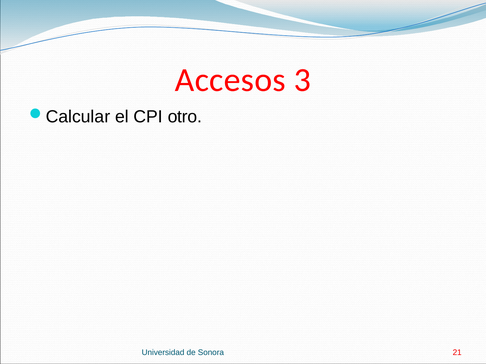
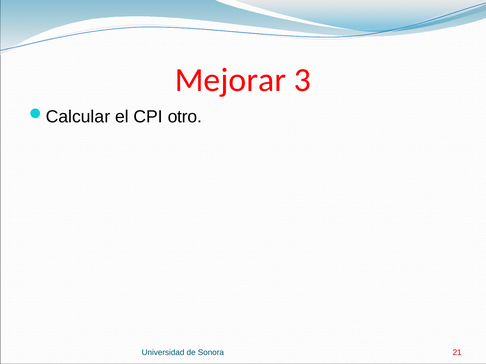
Accesos: Accesos -> Mejorar
